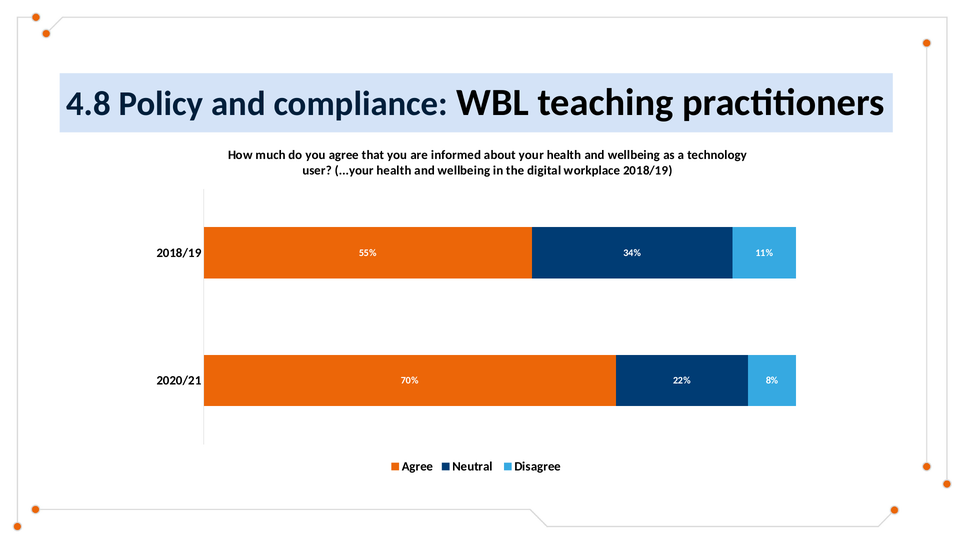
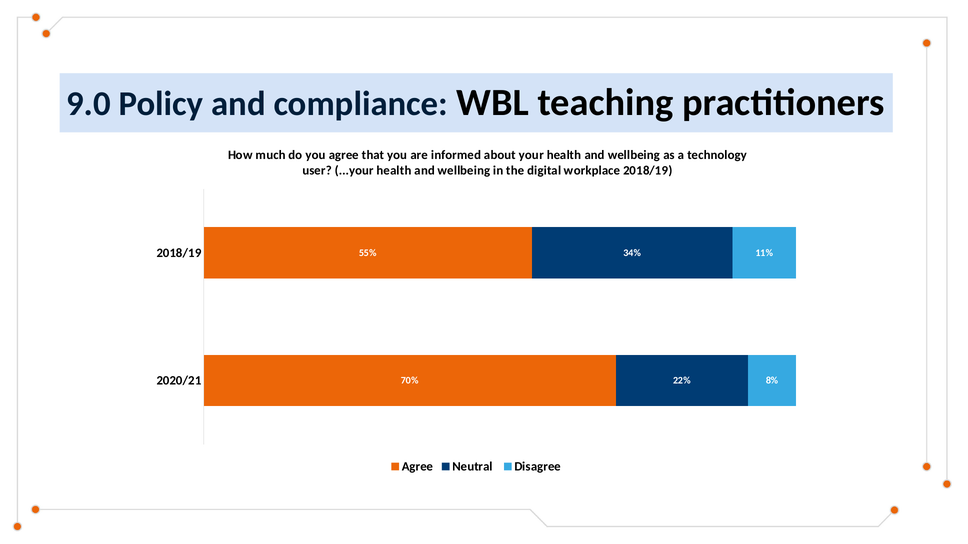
4.8: 4.8 -> 9.0
